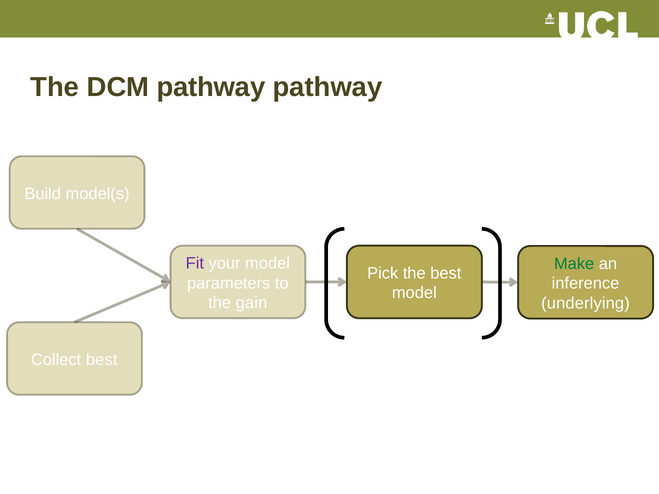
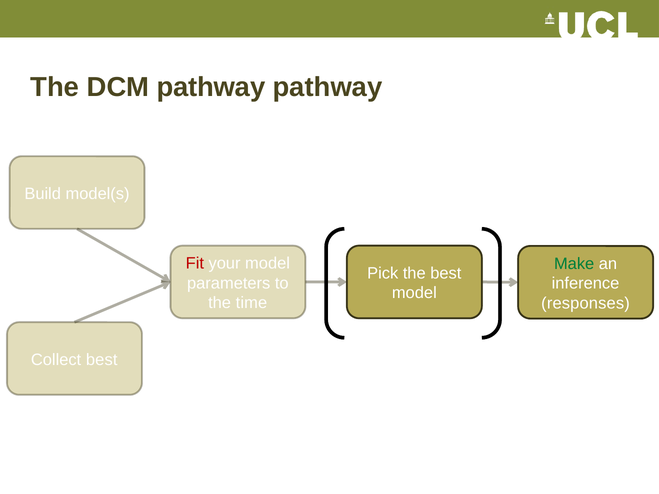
Fit colour: purple -> red
gain: gain -> time
underlying: underlying -> responses
